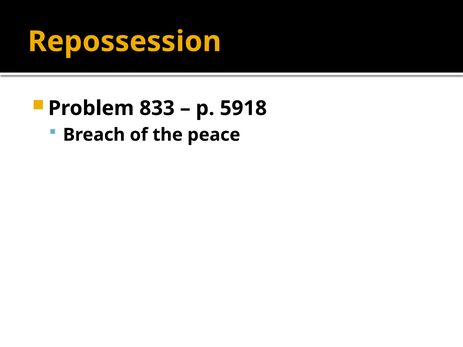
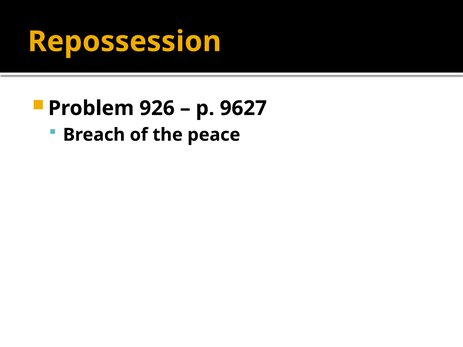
833: 833 -> 926
5918: 5918 -> 9627
